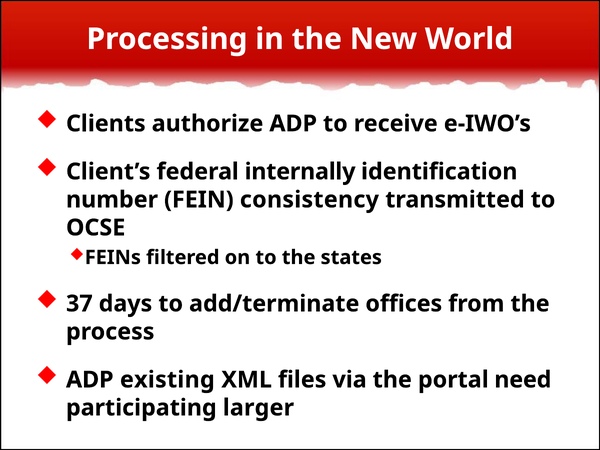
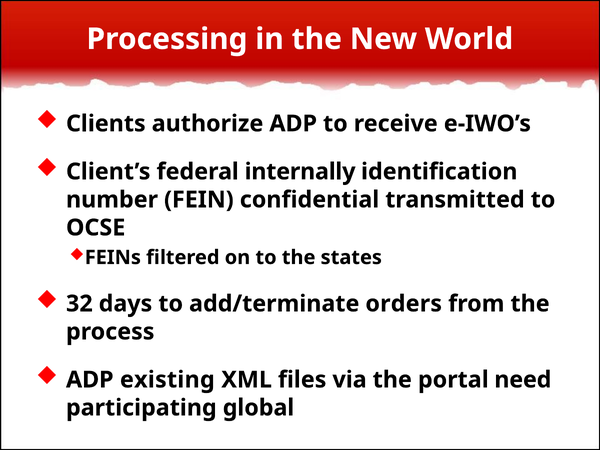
consistency: consistency -> confidential
37: 37 -> 32
offices: offices -> orders
larger: larger -> global
